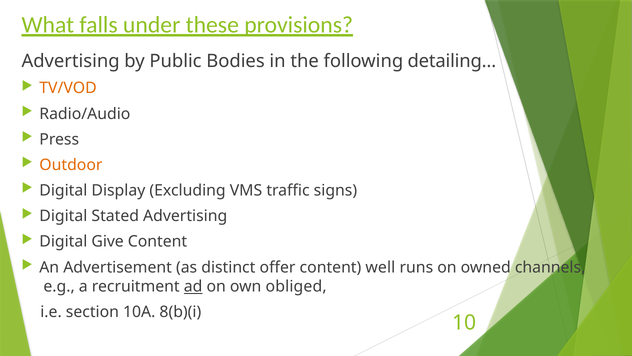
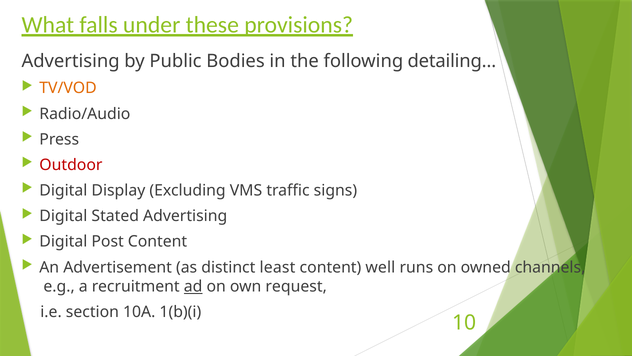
Outdoor colour: orange -> red
Give: Give -> Post
offer: offer -> least
obliged: obliged -> request
8(b)(i: 8(b)(i -> 1(b)(i
